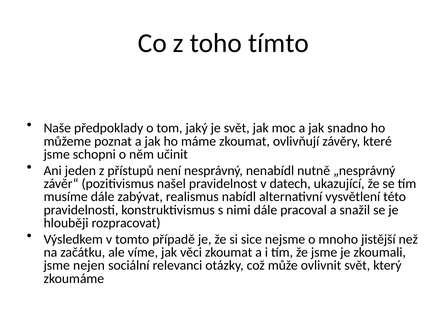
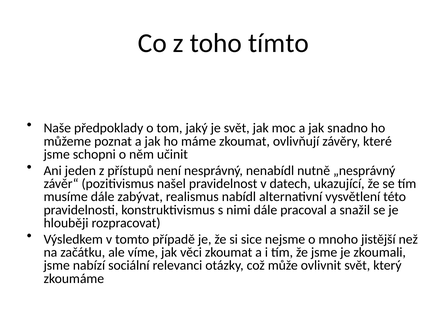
nejen: nejen -> nabízí
